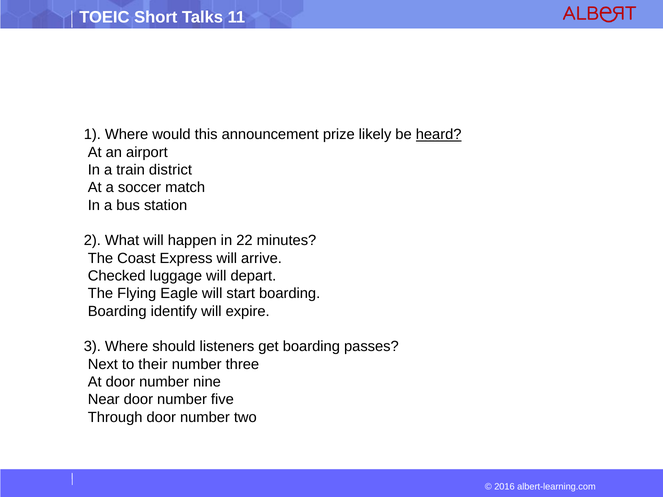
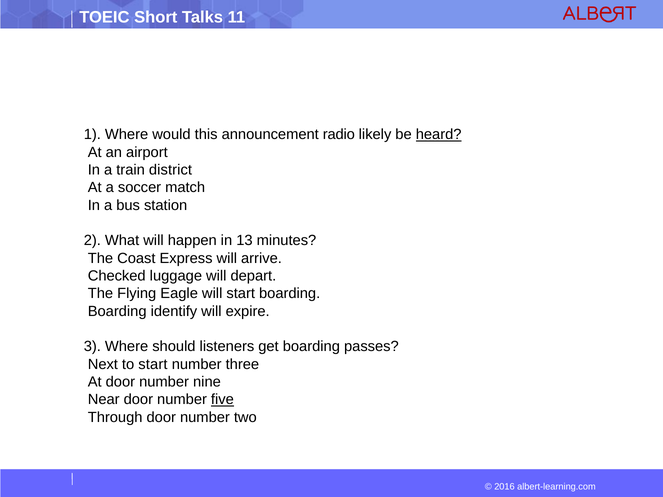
prize: prize -> radio
22: 22 -> 13
to their: their -> start
five underline: none -> present
